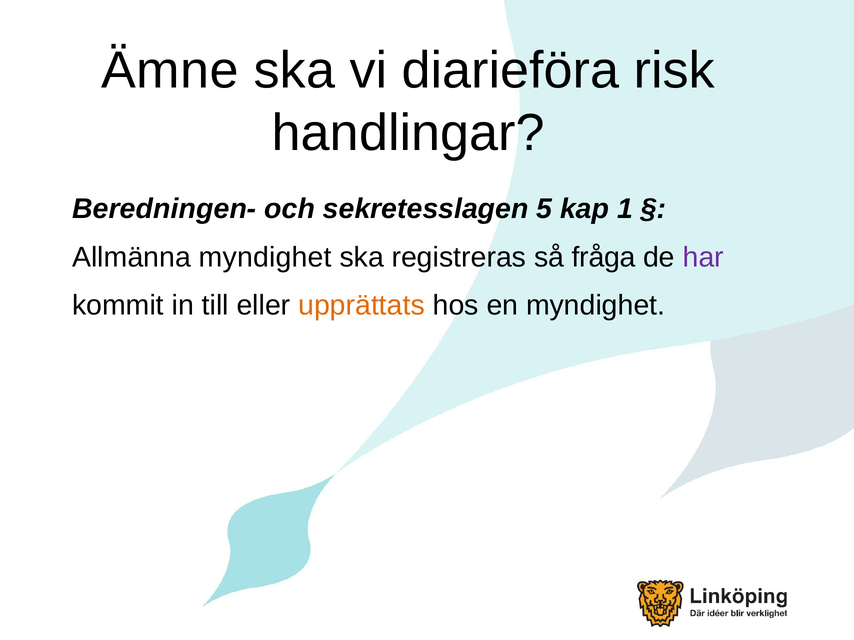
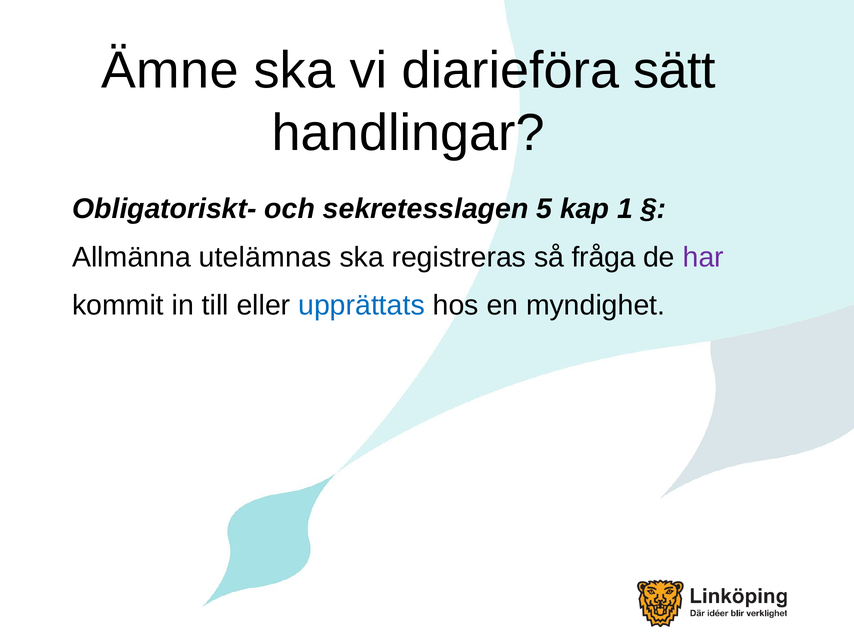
risk: risk -> sätt
Beredningen-: Beredningen- -> Obligatoriskt-
Allmänna myndighet: myndighet -> utelämnas
upprättats colour: orange -> blue
